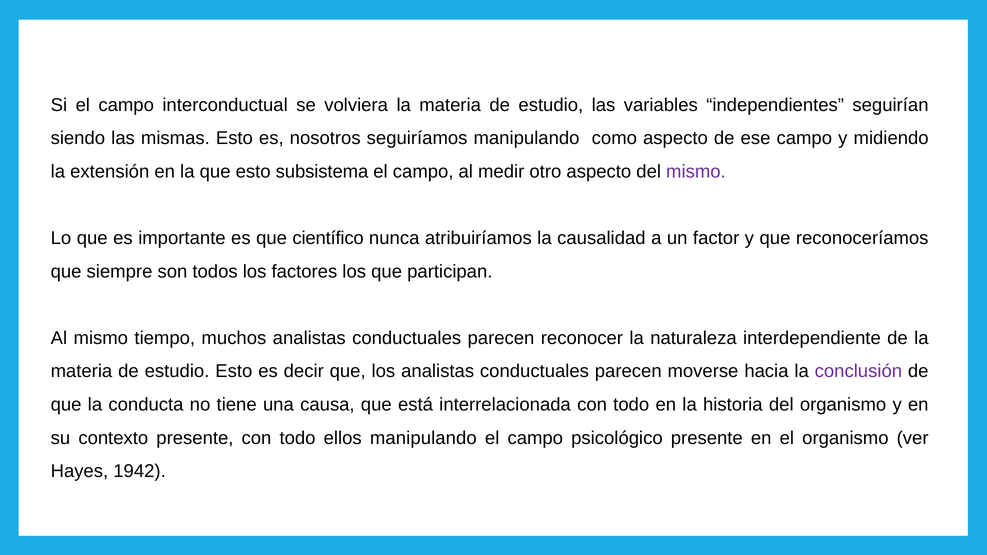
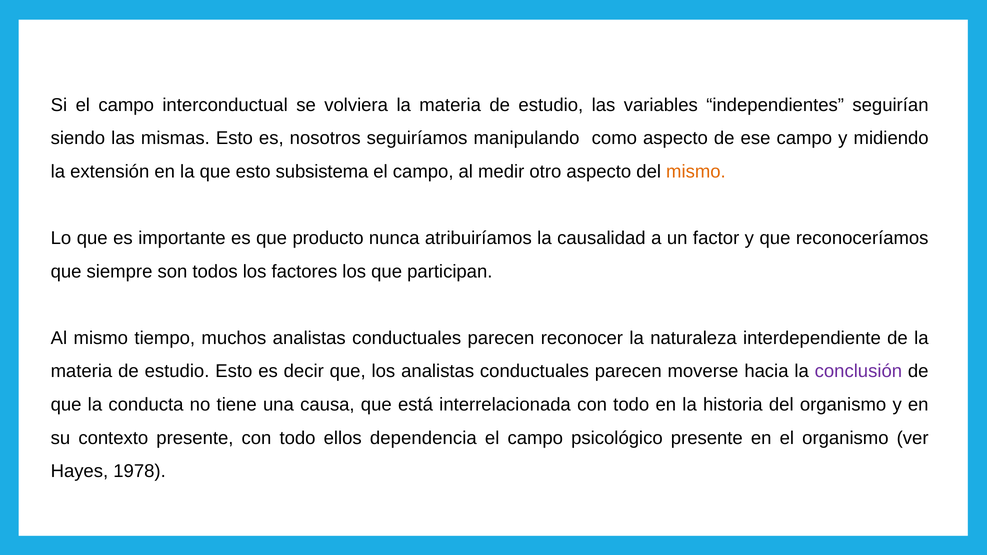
mismo at (696, 172) colour: purple -> orange
científico: científico -> producto
ellos manipulando: manipulando -> dependencia
1942: 1942 -> 1978
